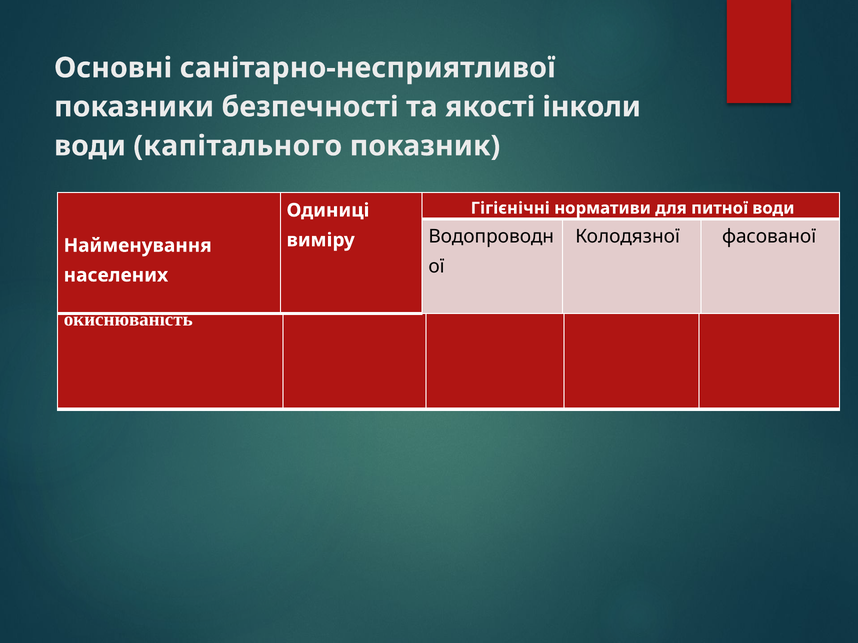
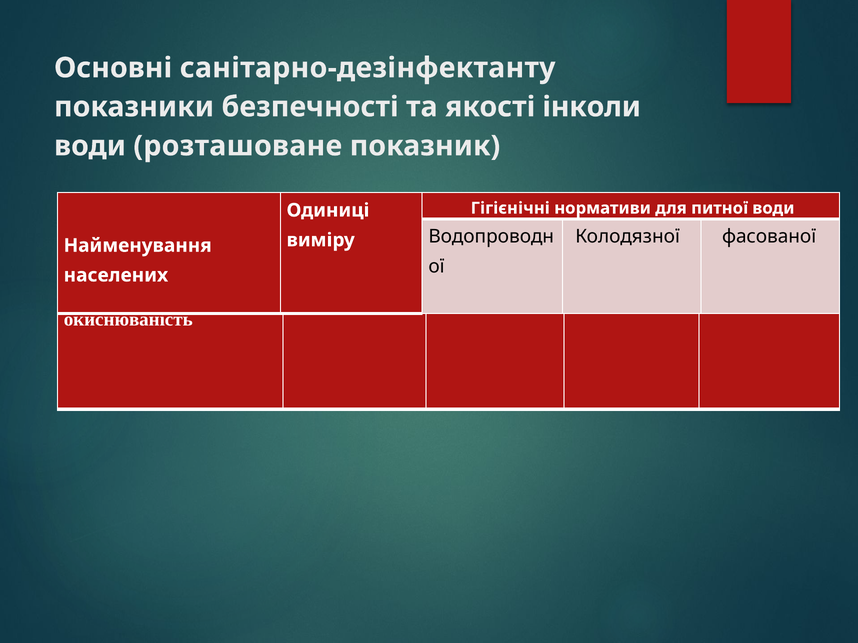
санітарно-несприятливої: санітарно-несприятливої -> санітарно-дезінфектанту
капітального: капітального -> розташоване
